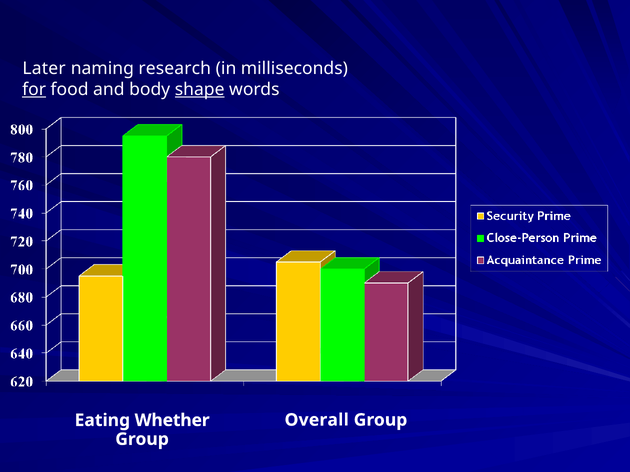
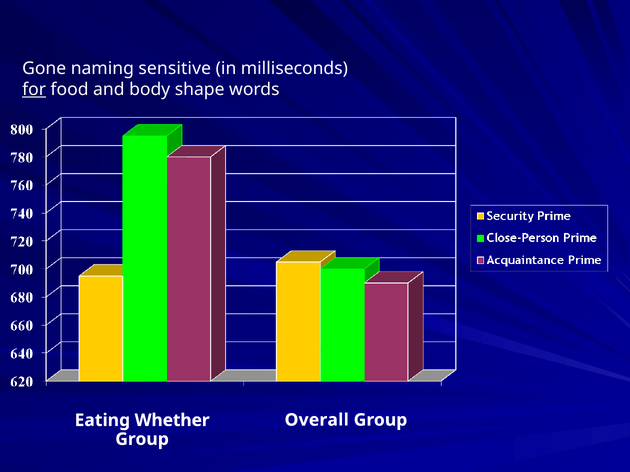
Later: Later -> Gone
research: research -> sensitive
shape underline: present -> none
